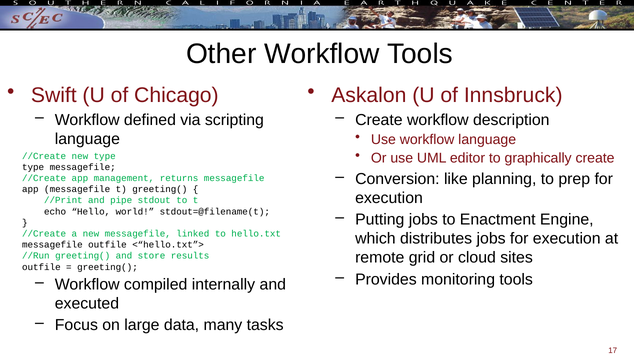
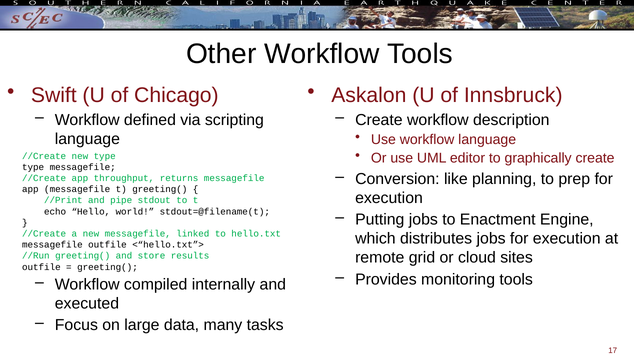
management: management -> throughput
